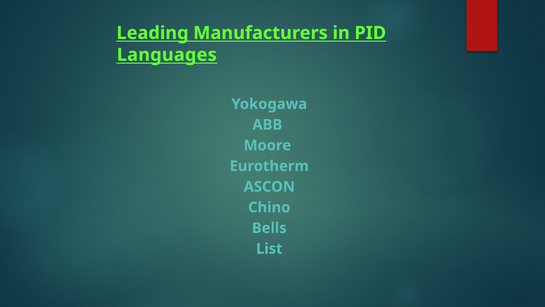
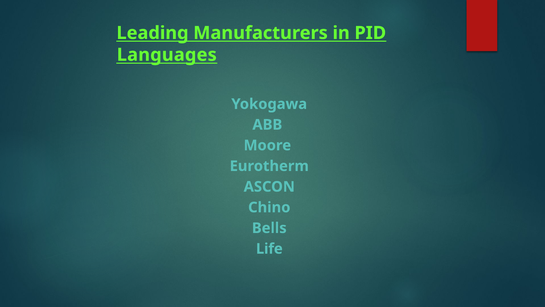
List: List -> Life
